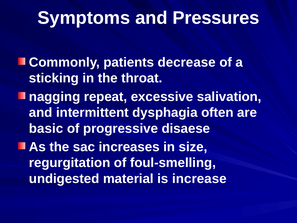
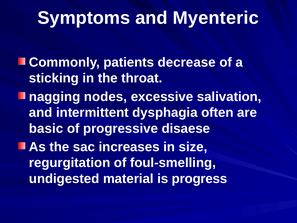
Pressures: Pressures -> Myenteric
repeat: repeat -> nodes
increase: increase -> progress
